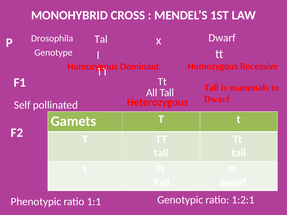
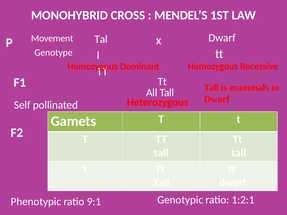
Drosophila: Drosophila -> Movement
1:1: 1:1 -> 9:1
